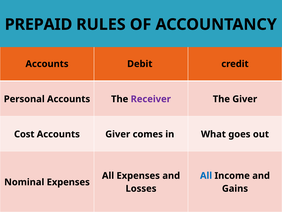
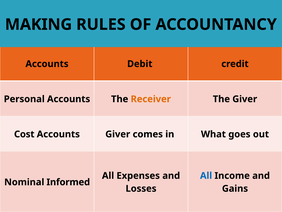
PREPAID: PREPAID -> MAKING
Receiver colour: purple -> orange
Nominal Expenses: Expenses -> Informed
